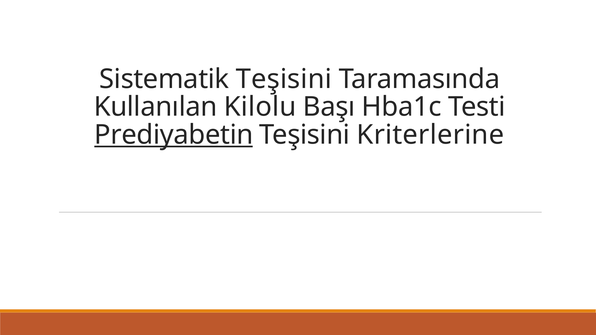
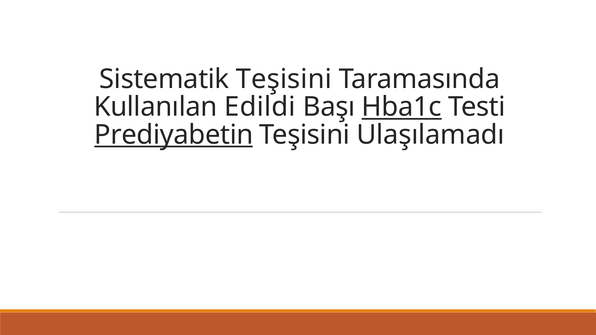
Kilolu: Kilolu -> Edildi
Hba1c underline: none -> present
Kriterlerine: Kriterlerine -> Ulaşılamadı
